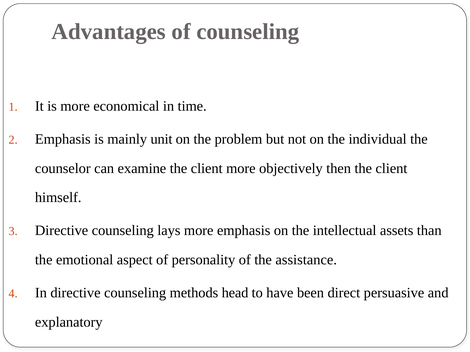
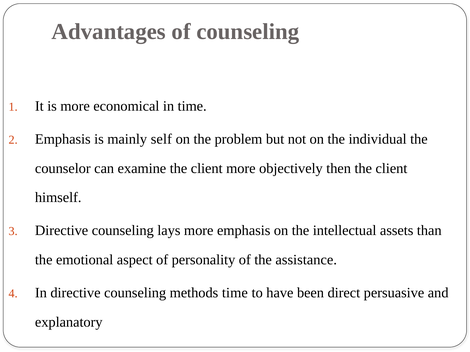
unit: unit -> self
methods head: head -> time
